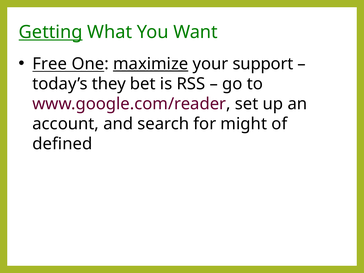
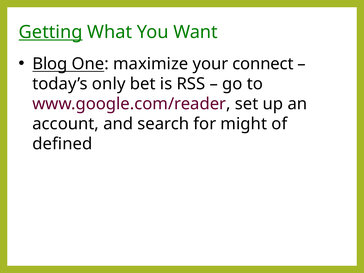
Free: Free -> Blog
maximize underline: present -> none
support: support -> connect
they: they -> only
